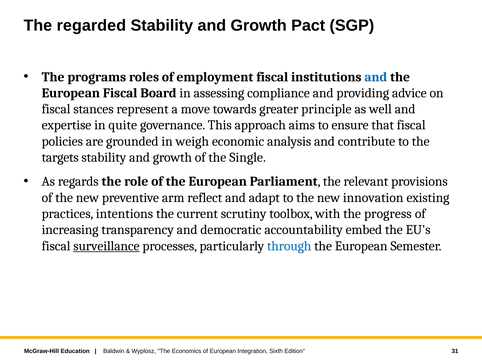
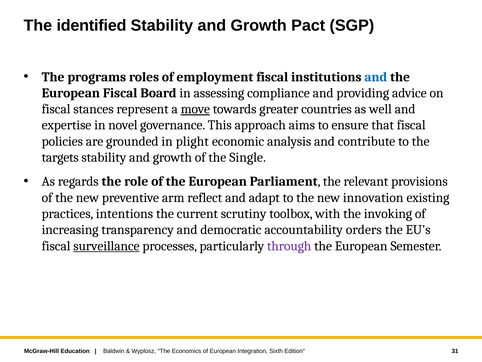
regarded: regarded -> identified
move underline: none -> present
principle: principle -> countries
quite: quite -> novel
weigh: weigh -> plight
progress: progress -> invoking
embed: embed -> orders
through colour: blue -> purple
